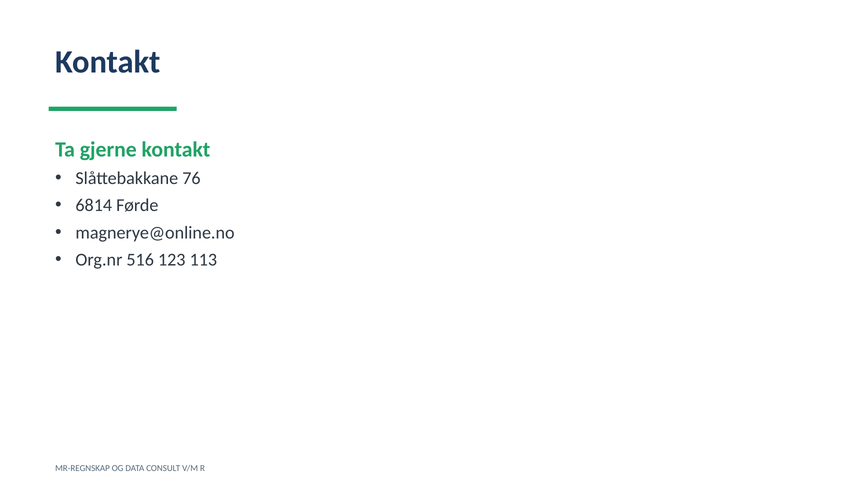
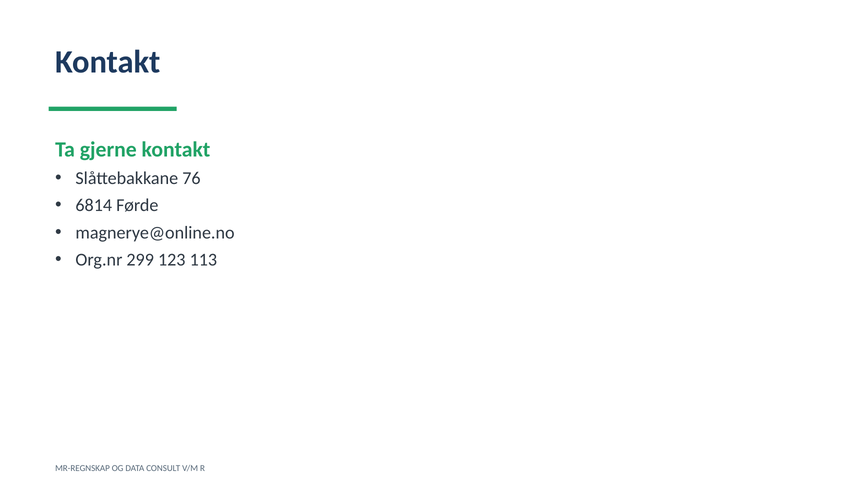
516: 516 -> 299
